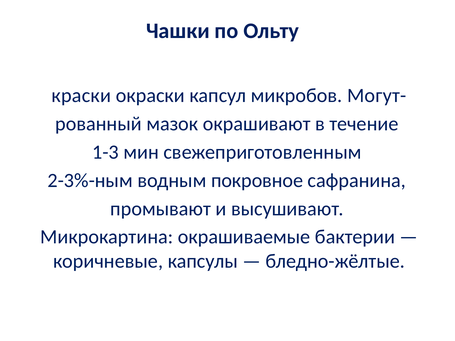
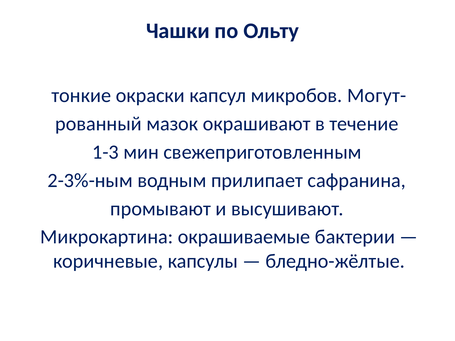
краски: краски -> тонкие
покровное: покровное -> прилипает
